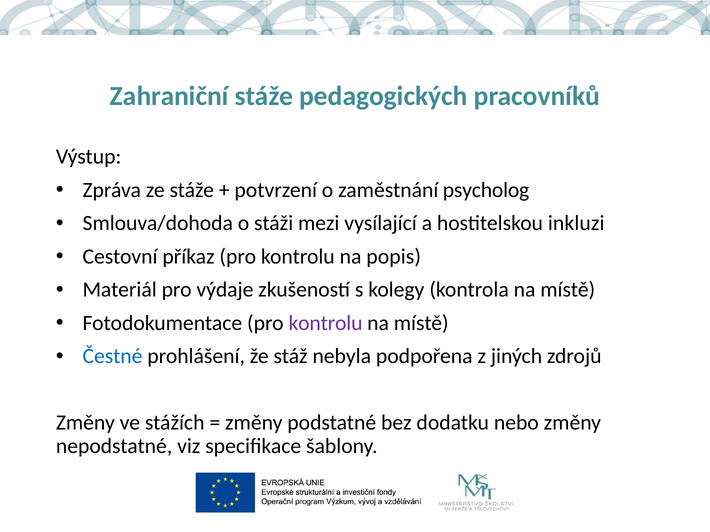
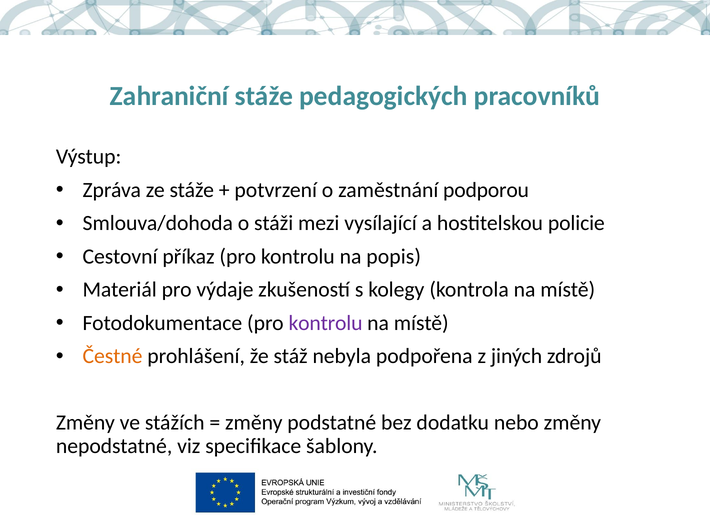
psycholog: psycholog -> podporou
inkluzi: inkluzi -> policie
Čestné colour: blue -> orange
